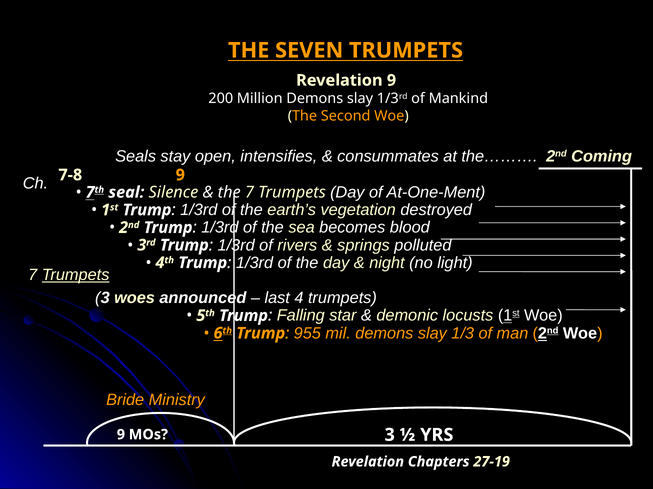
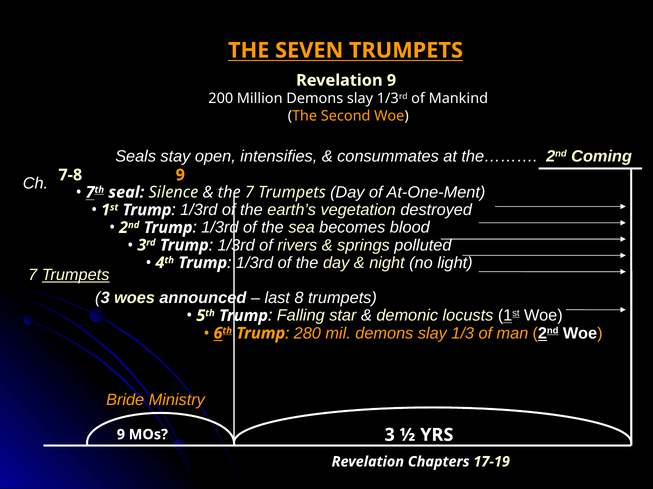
4: 4 -> 8
955: 955 -> 280
27-19: 27-19 -> 17-19
